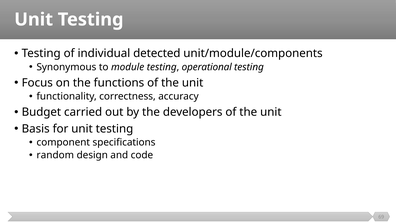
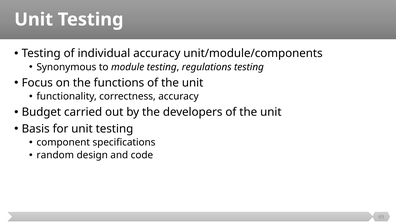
individual detected: detected -> accuracy
operational: operational -> regulations
